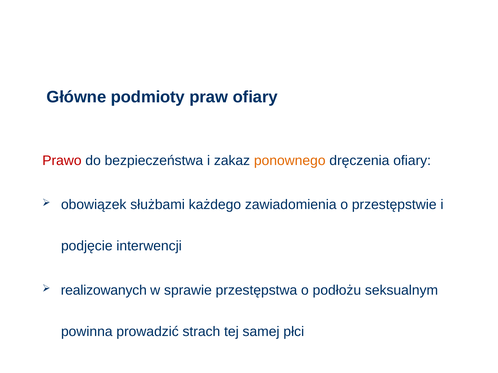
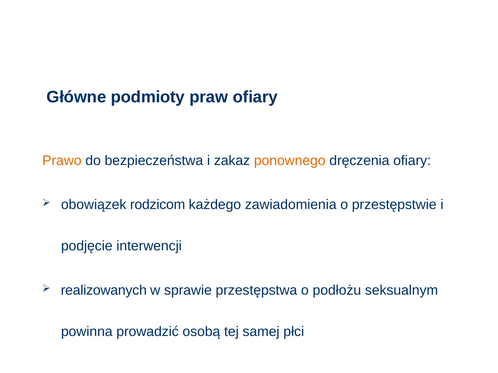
Prawo colour: red -> orange
służbami: służbami -> rodzicom
strach: strach -> osobą
